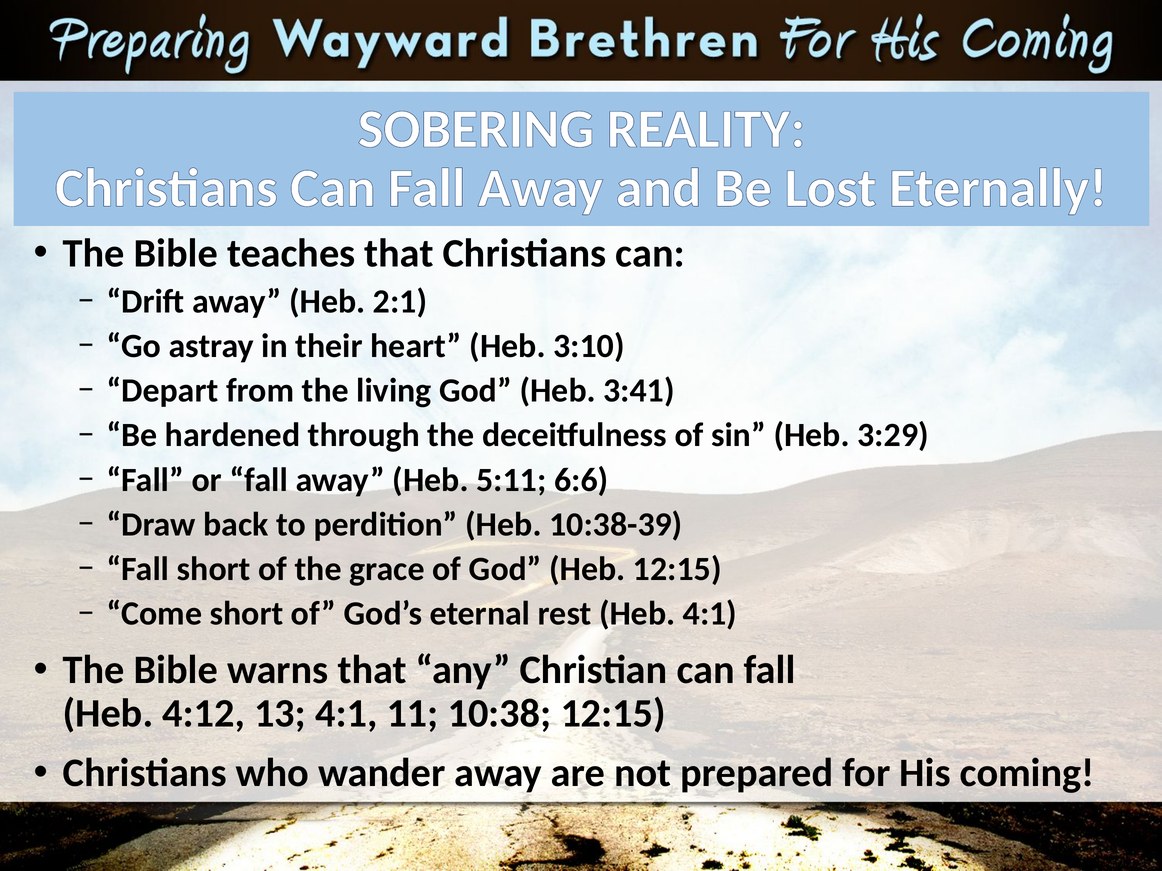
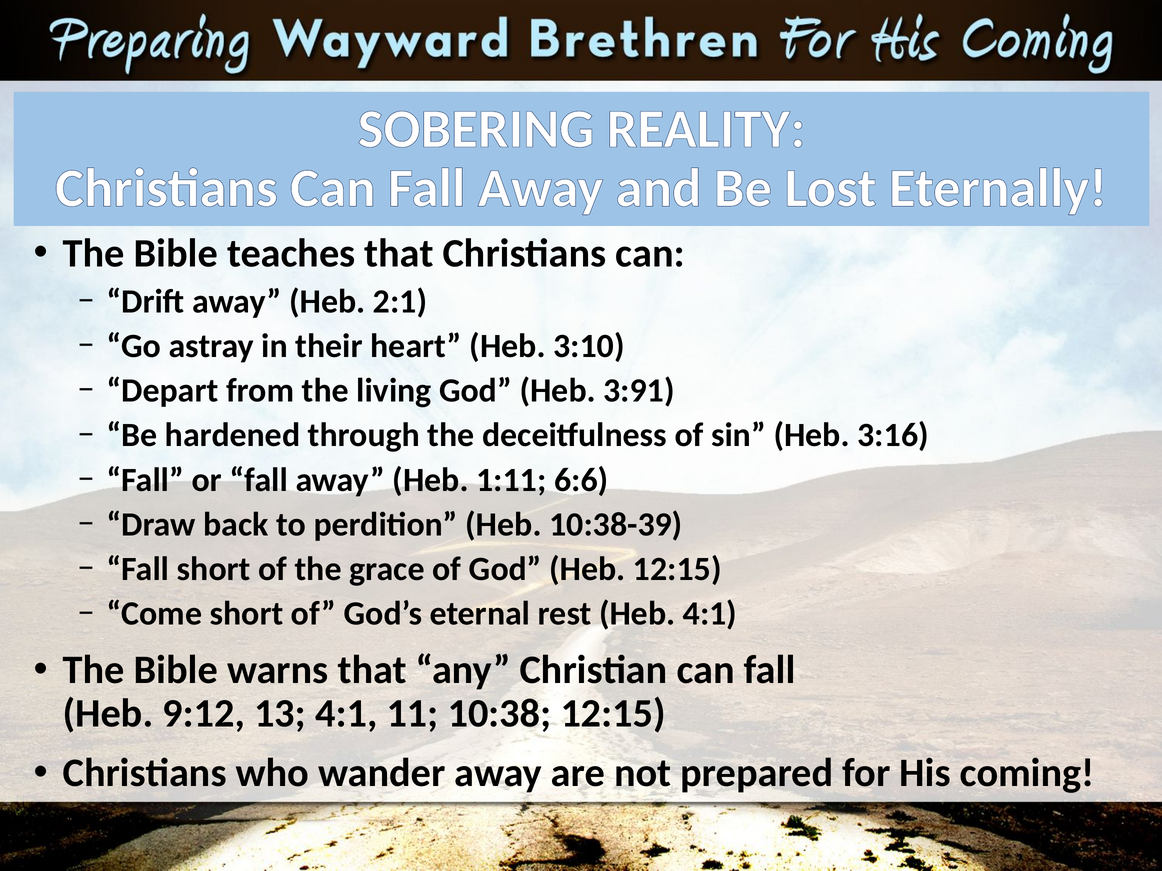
3:41: 3:41 -> 3:91
3:29: 3:29 -> 3:16
5:11: 5:11 -> 1:11
4:12: 4:12 -> 9:12
